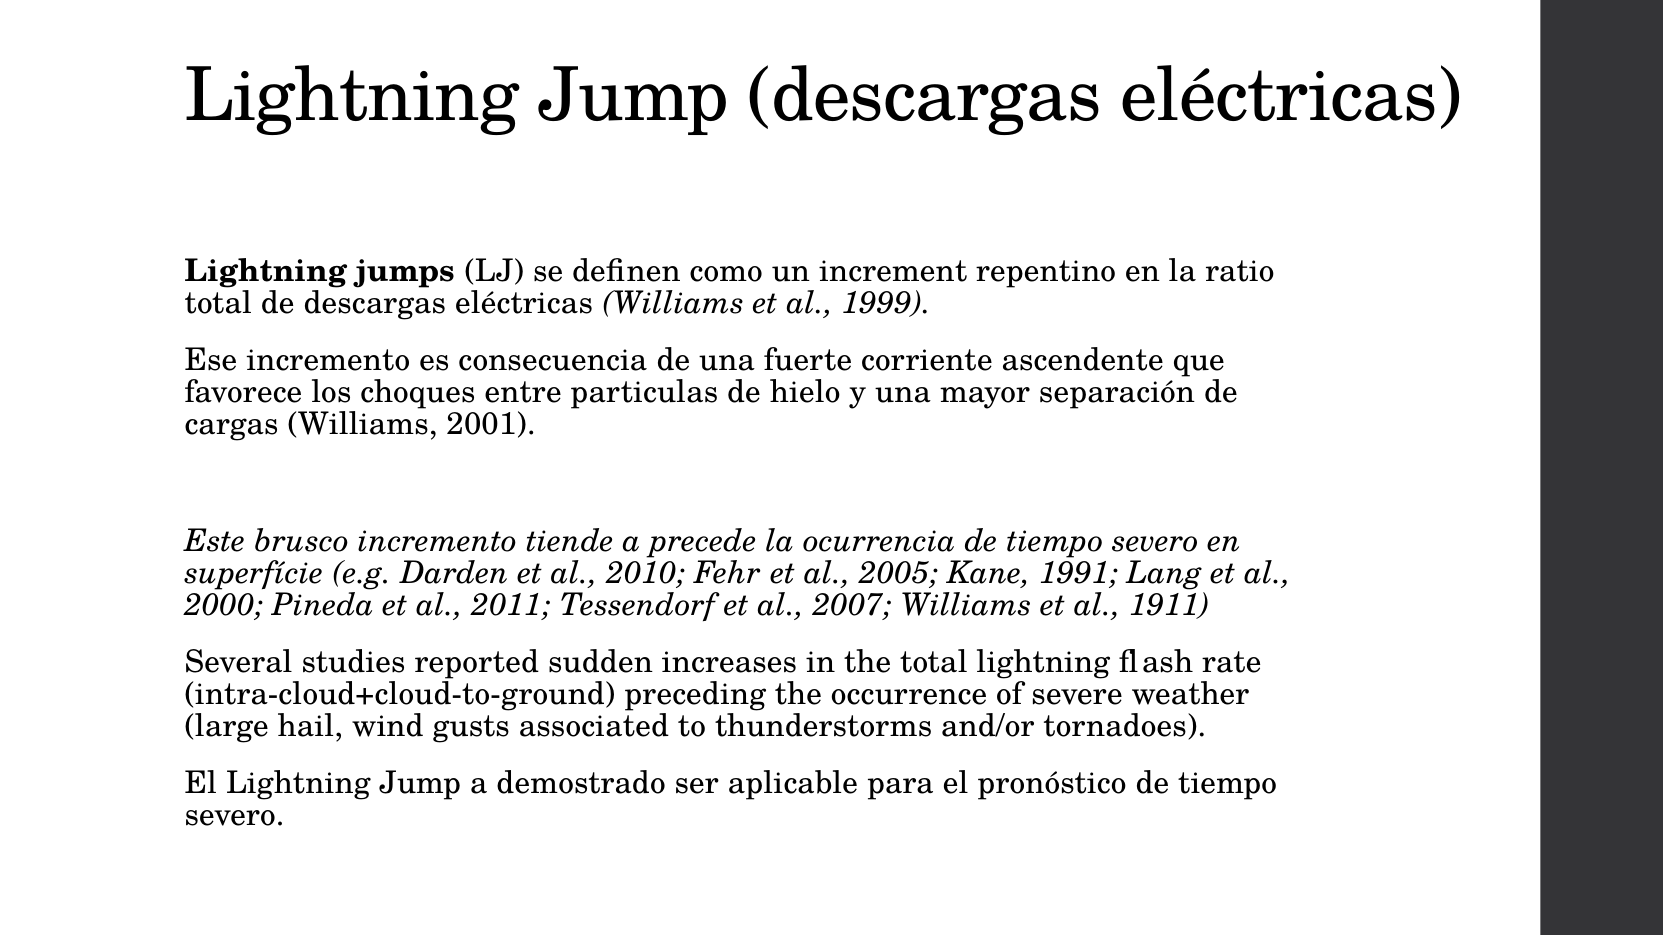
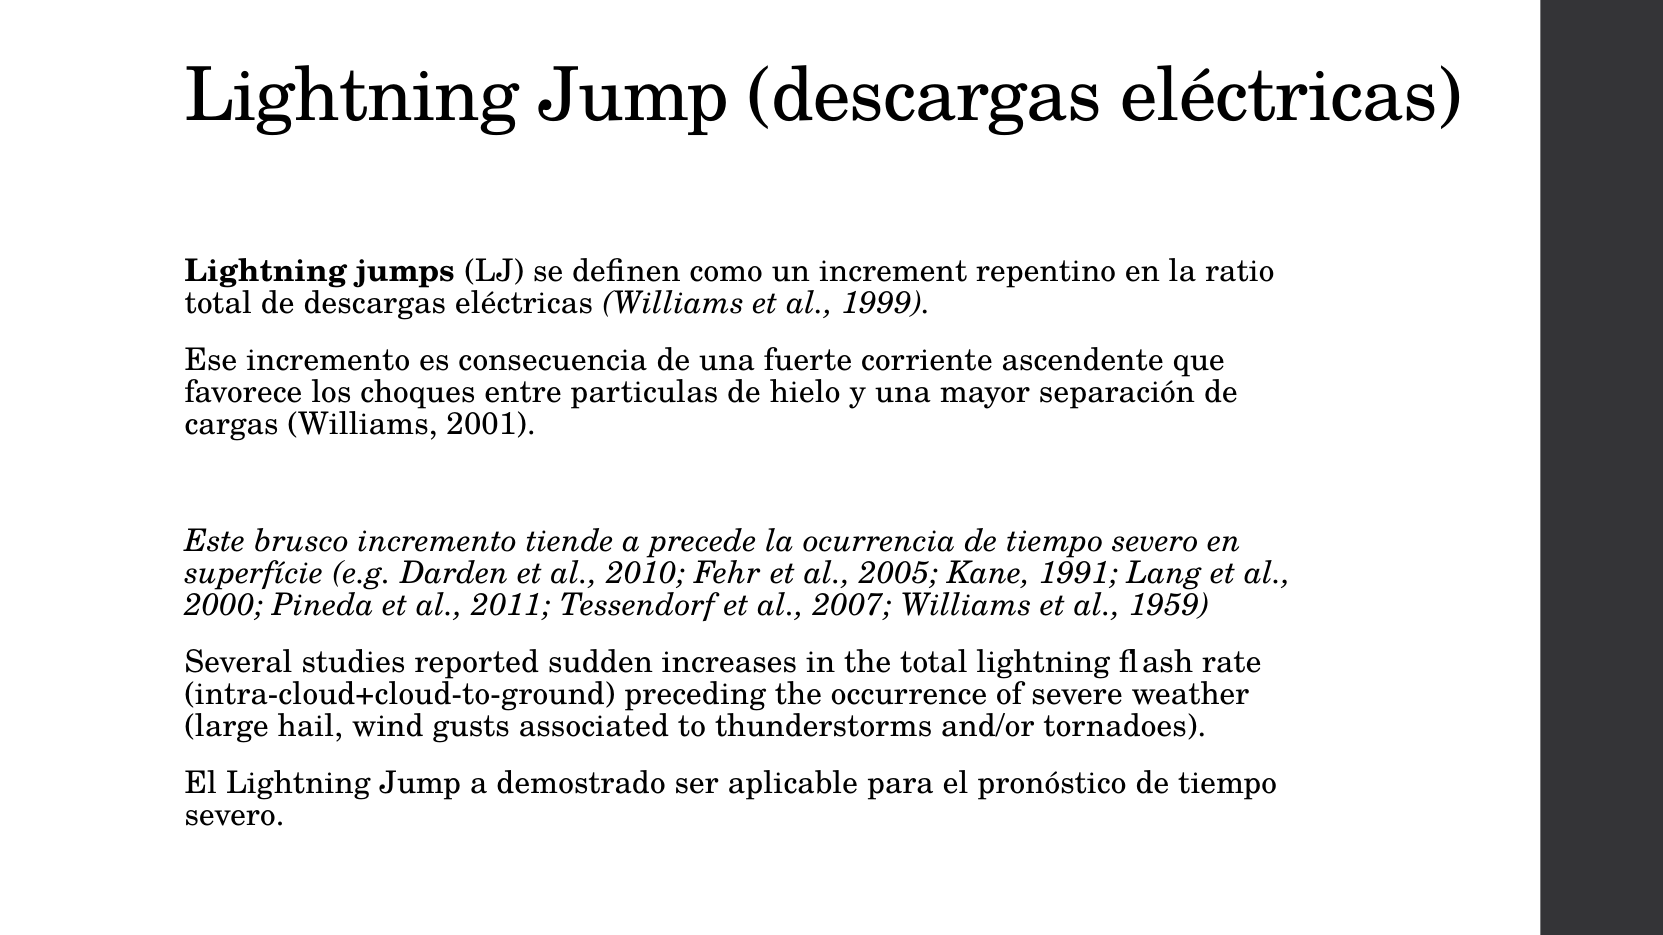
1911: 1911 -> 1959
